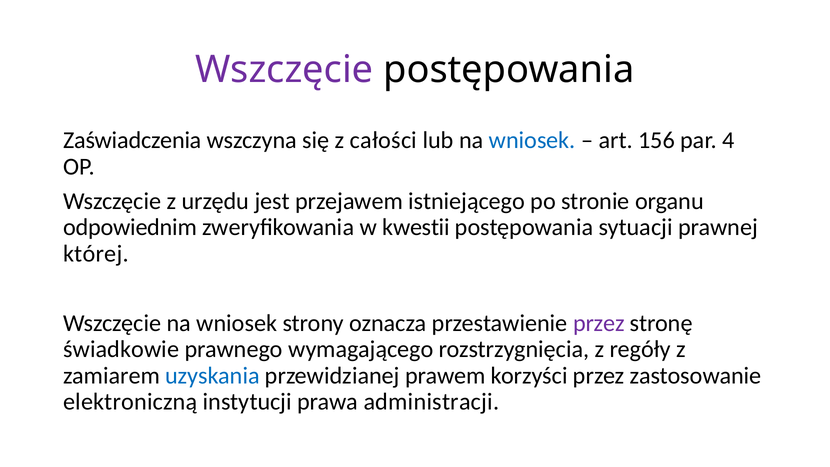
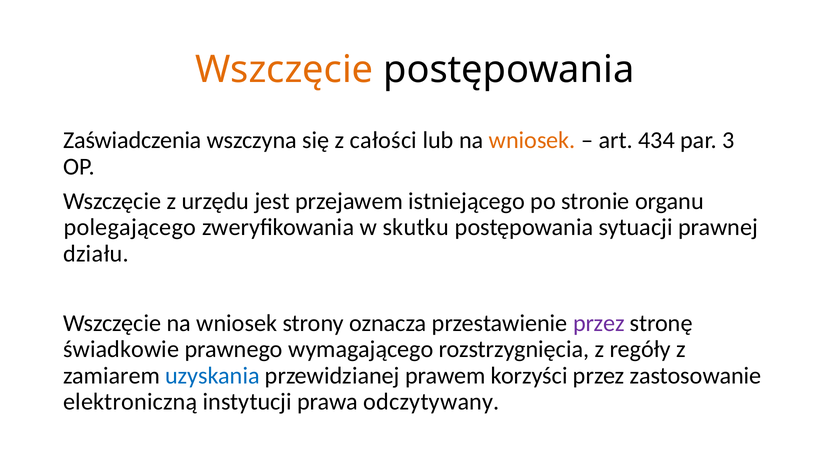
Wszczęcie at (284, 70) colour: purple -> orange
wniosek at (532, 140) colour: blue -> orange
156: 156 -> 434
4: 4 -> 3
odpowiednim: odpowiednim -> polegającego
kwestii: kwestii -> skutku
której: której -> działu
administracji: administracji -> odczytywany
